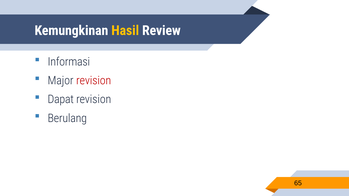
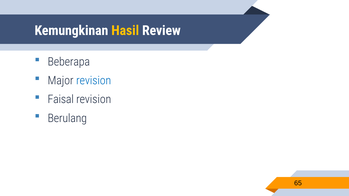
Informasi: Informasi -> Beberapa
revision at (94, 81) colour: red -> blue
Dapat: Dapat -> Faisal
